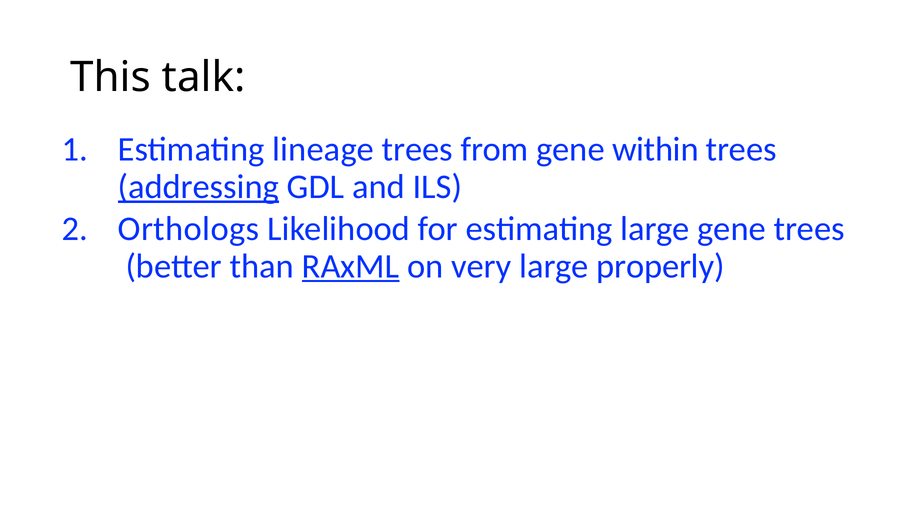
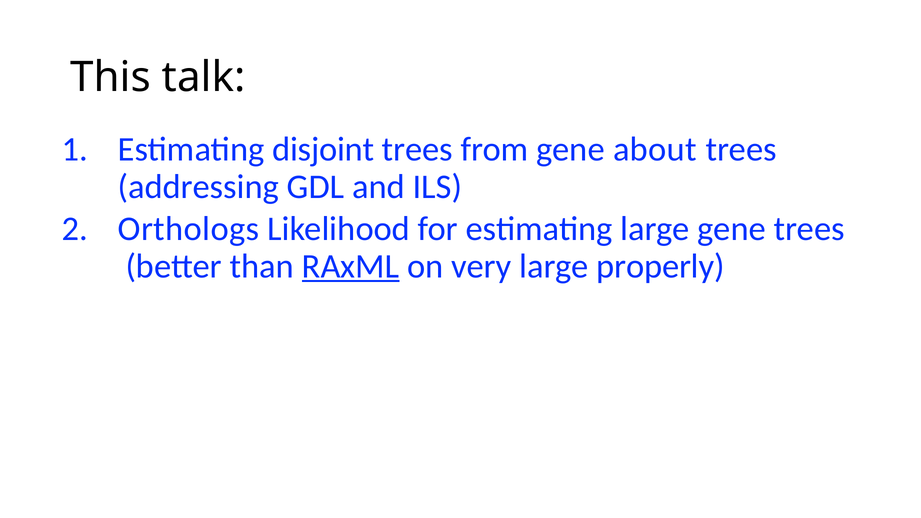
lineage: lineage -> disjoint
within: within -> about
addressing underline: present -> none
